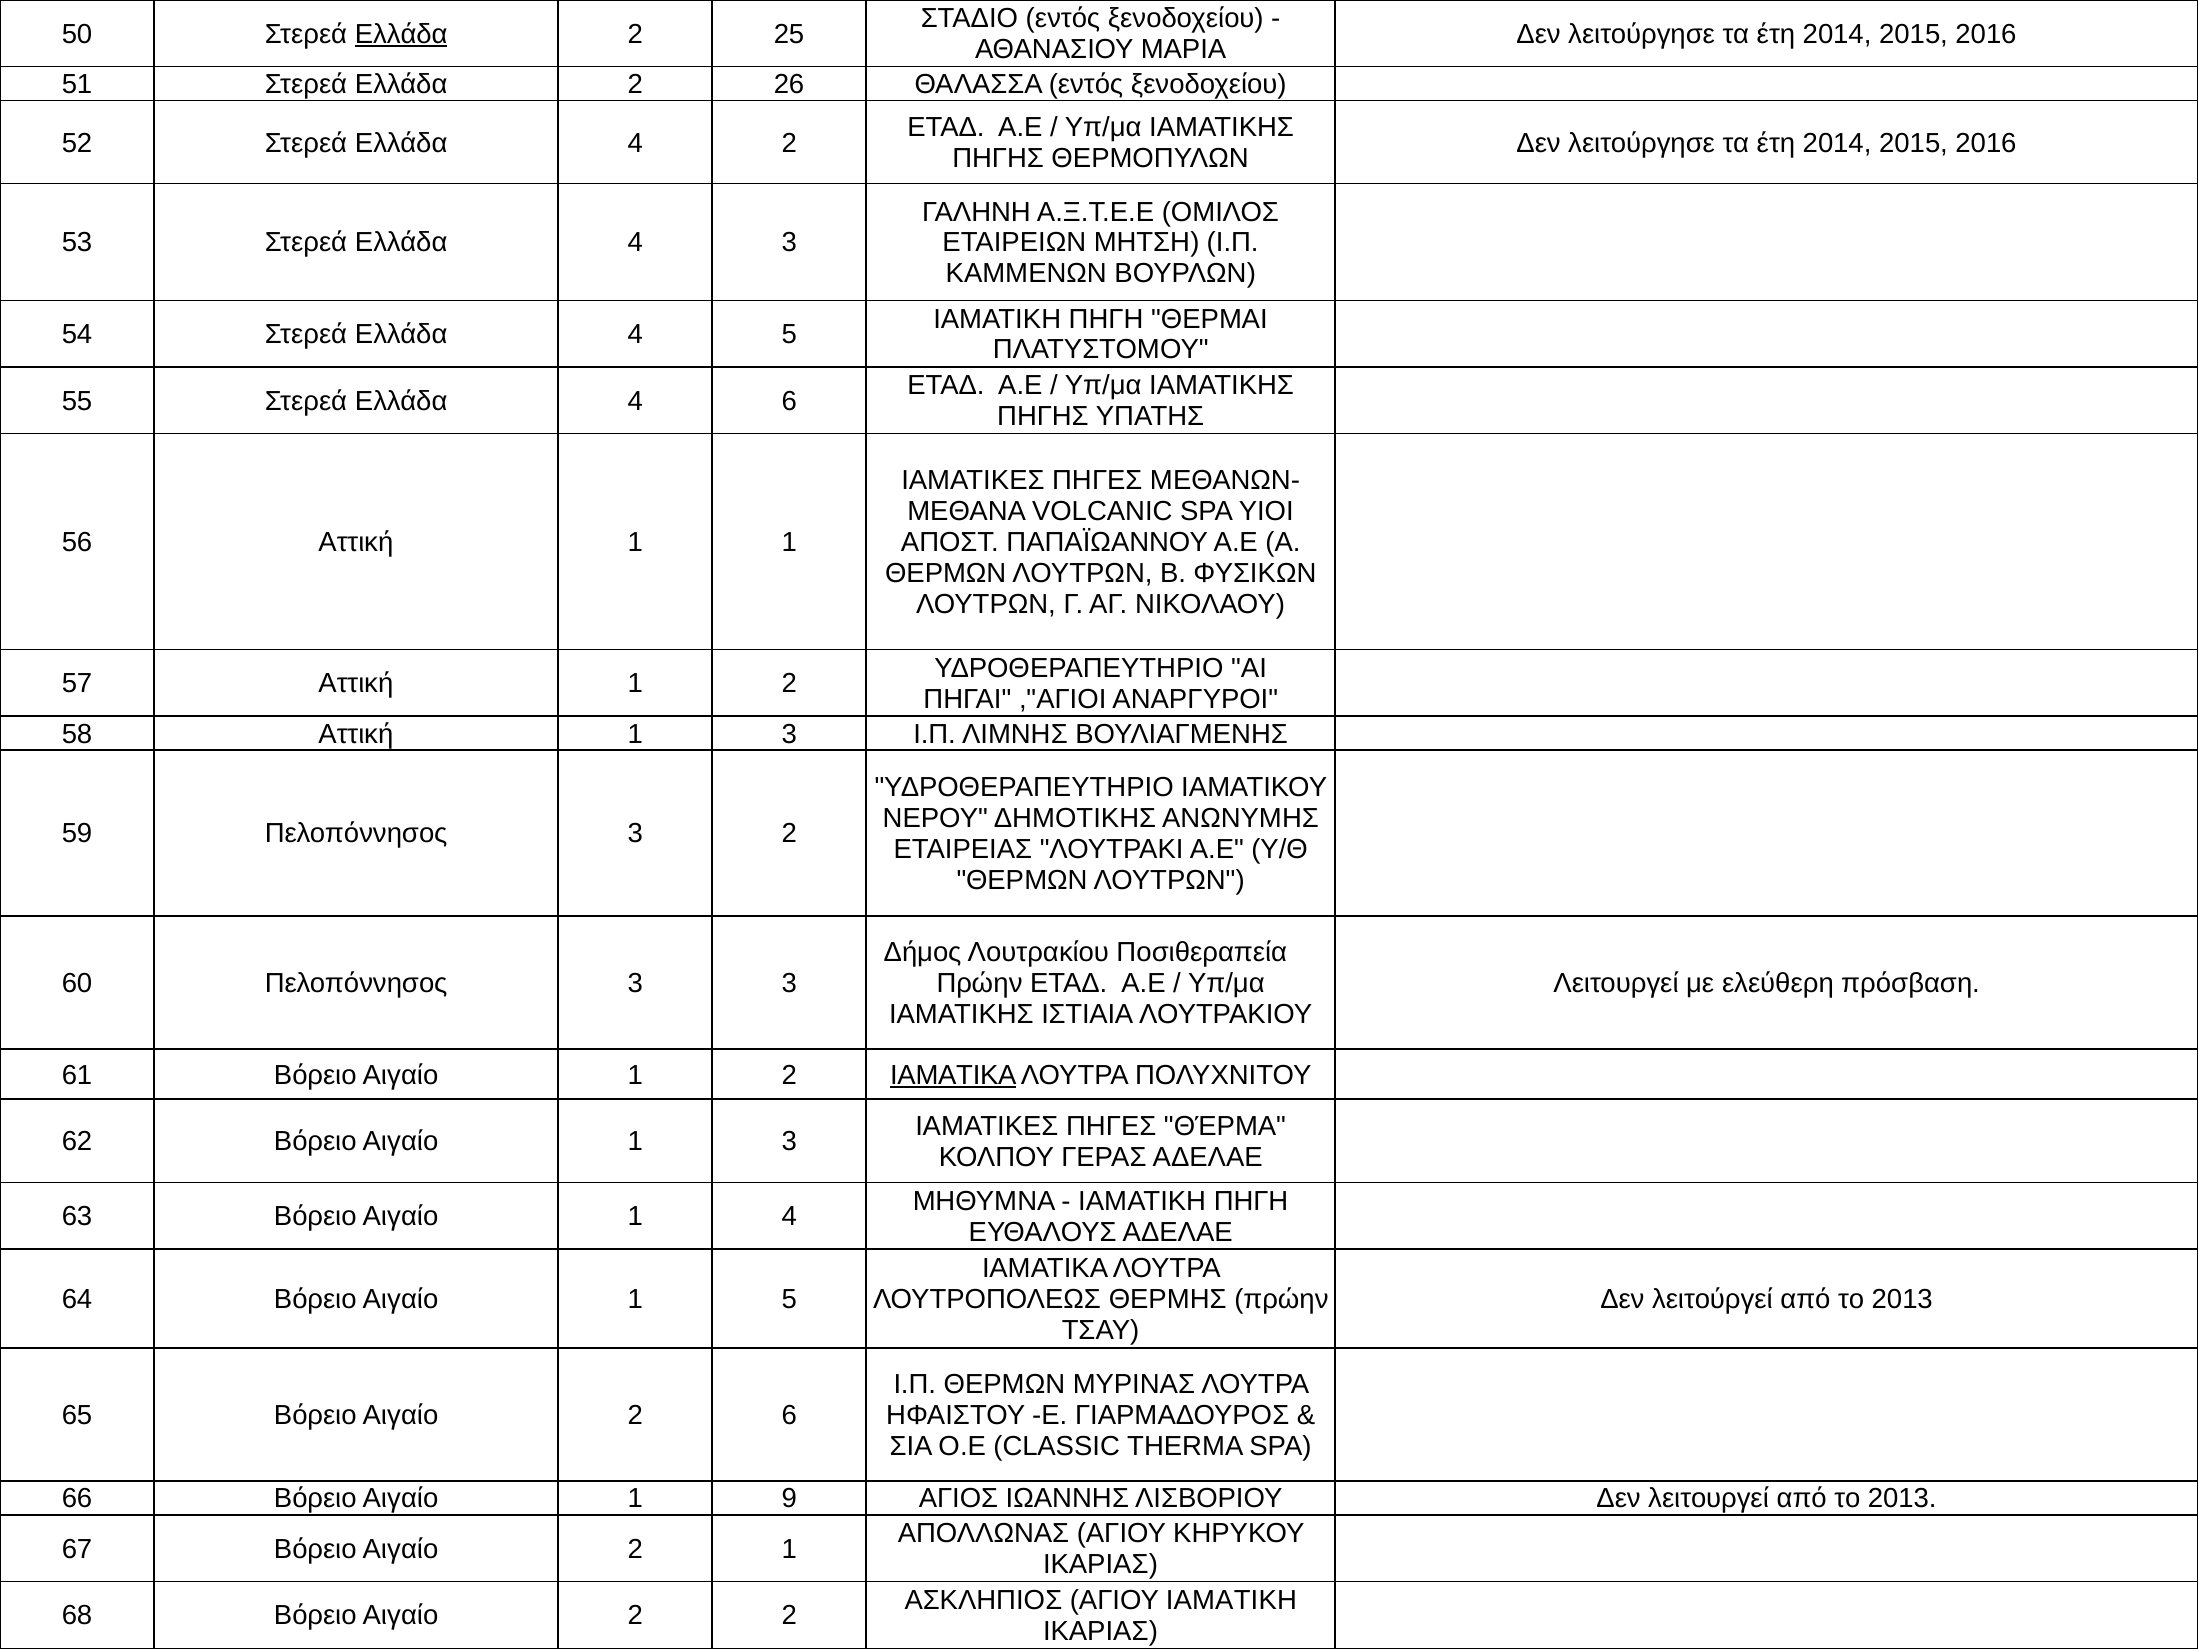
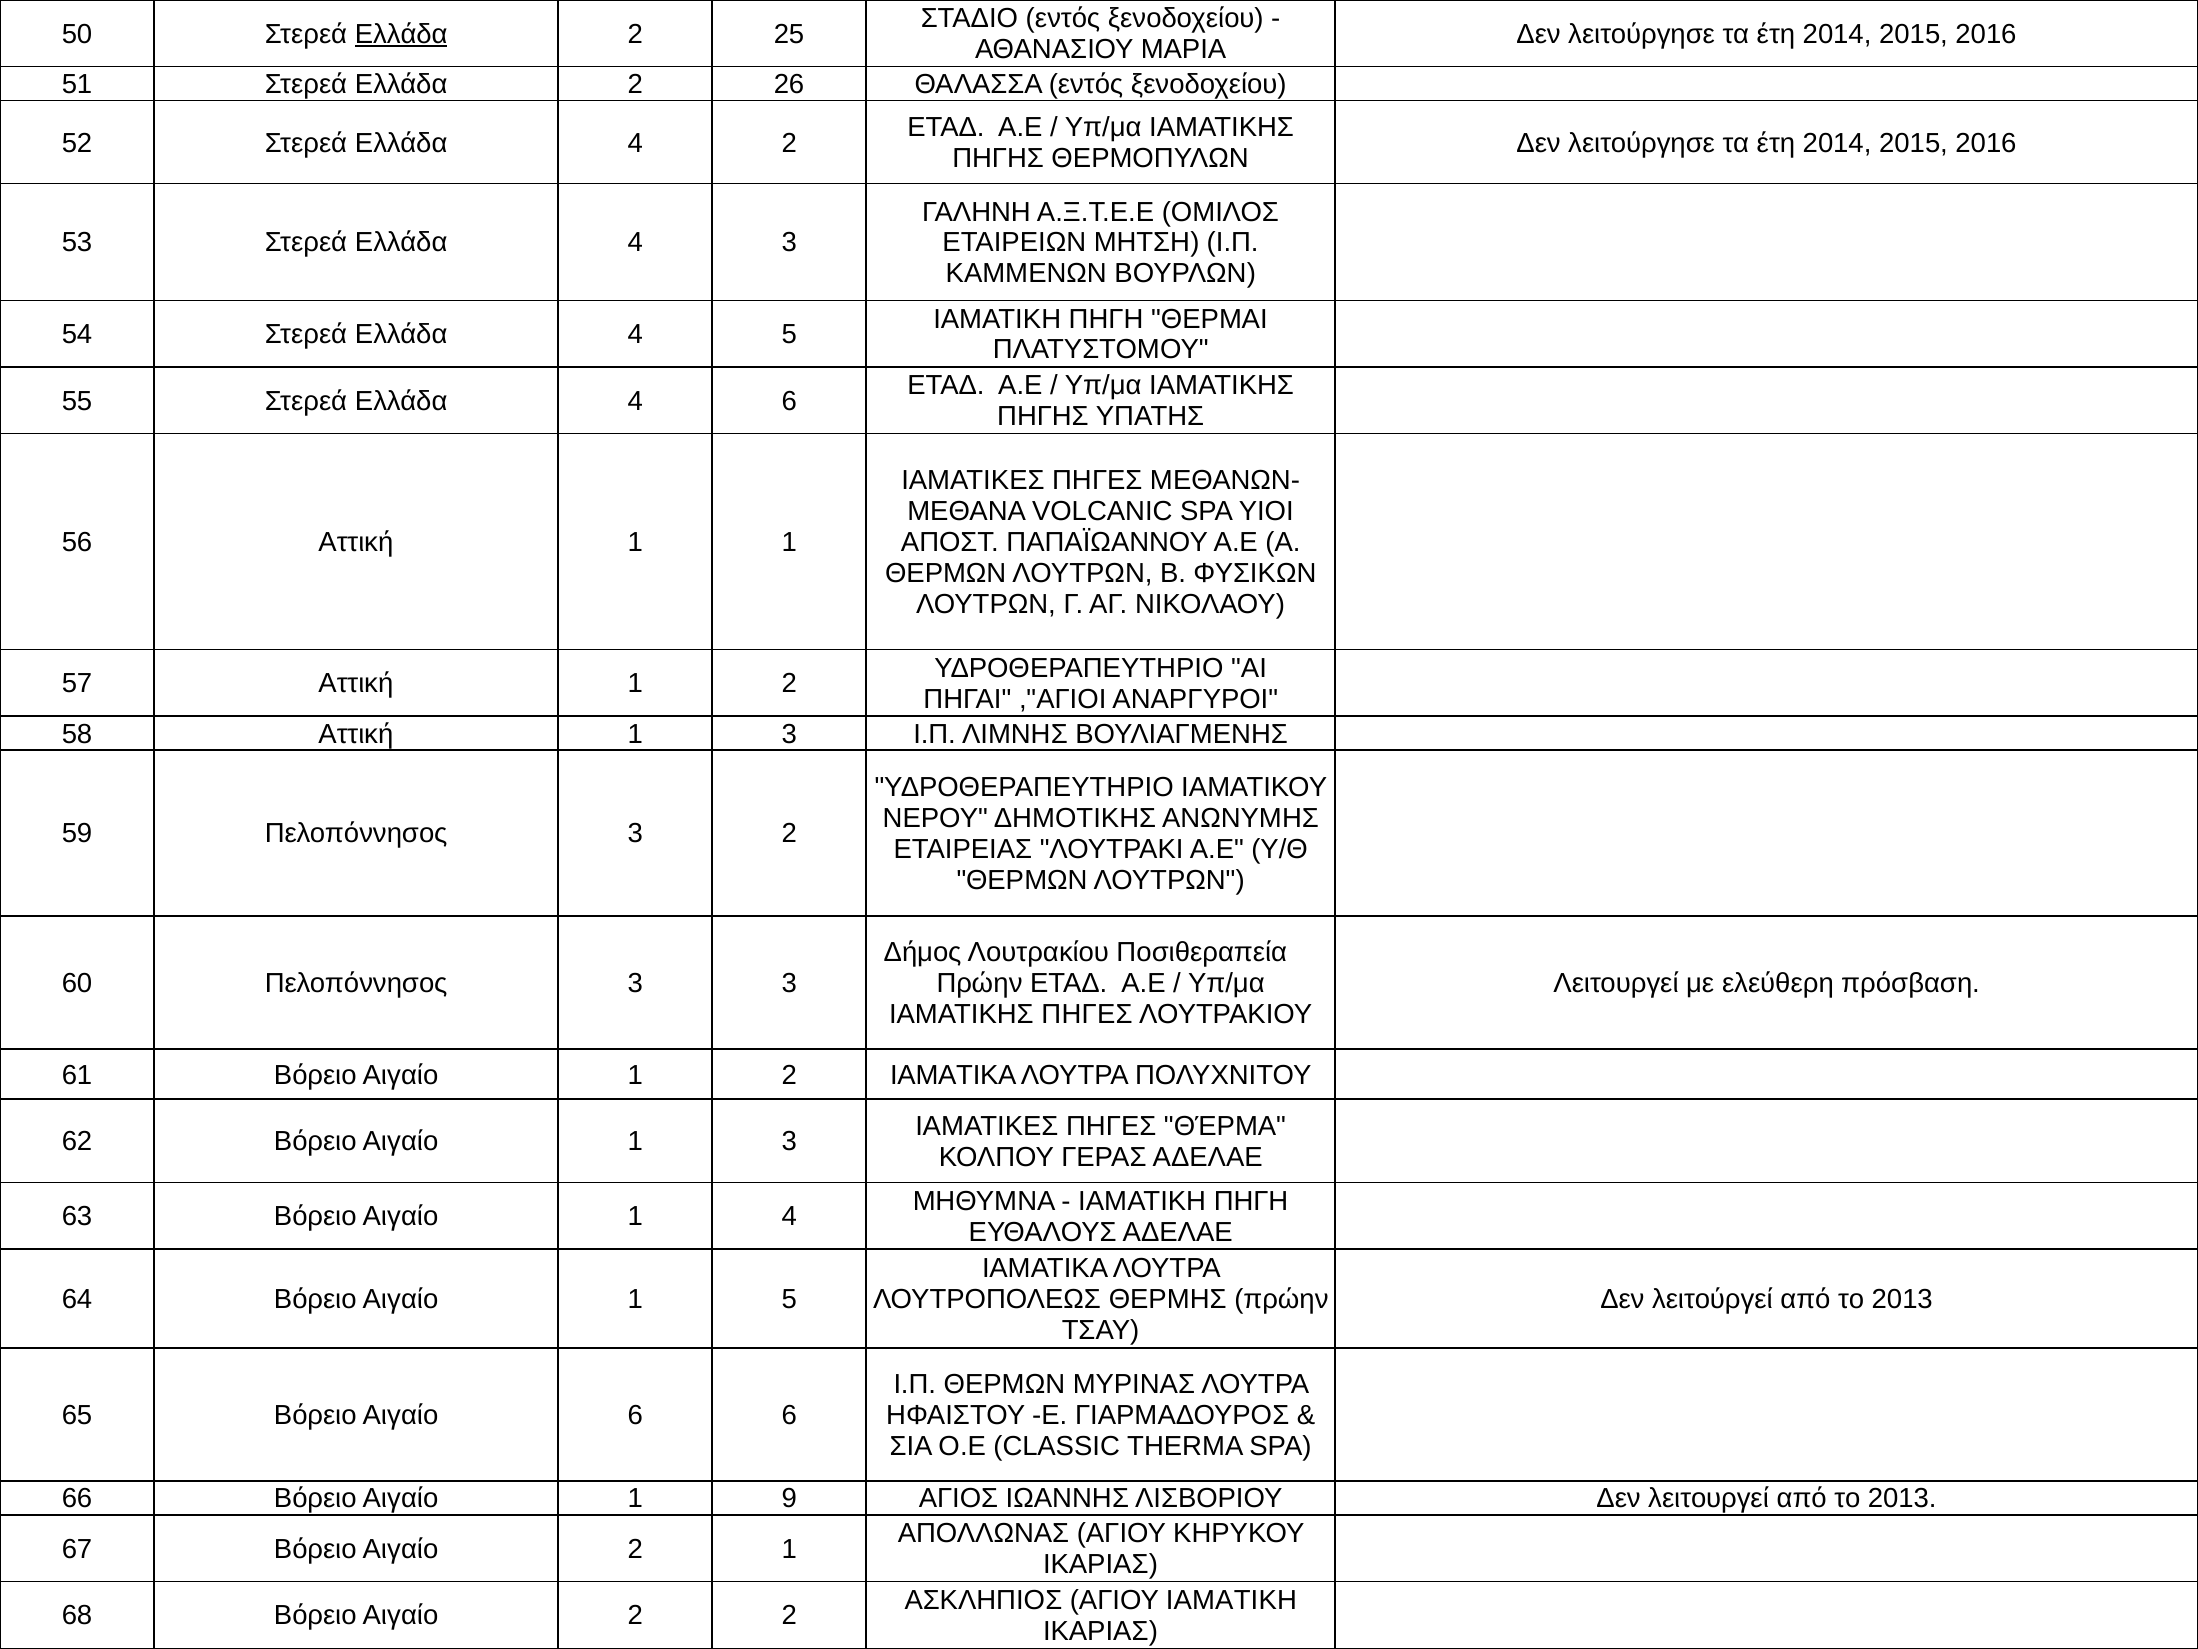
ΙΑΜΑΤΙΚΗΣ ΙΣΤΙΑΙΑ: ΙΣΤΙΑΙΑ -> ΠΗΓΕΣ
ΙΑΜΑΤΙΚΑ at (953, 1075) underline: present -> none
65 Βόρειο Αιγαίο 2: 2 -> 6
